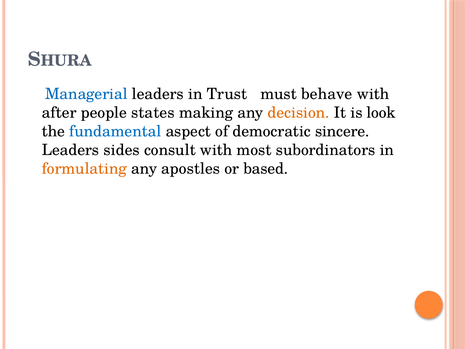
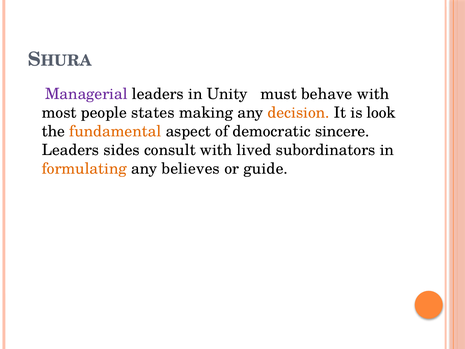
Managerial colour: blue -> purple
Trust: Trust -> Unity
after: after -> most
fundamental colour: blue -> orange
most: most -> lived
apostles: apostles -> believes
based: based -> guide
